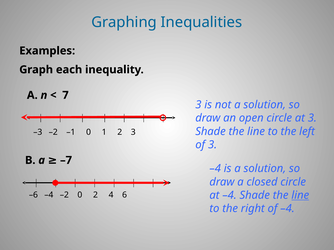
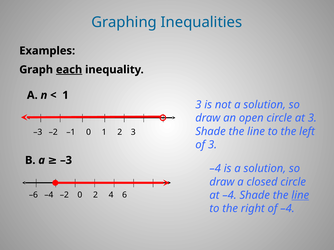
each underline: none -> present
7 at (65, 95): 7 -> 1
a –7: –7 -> –3
